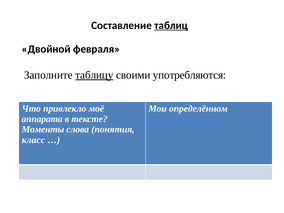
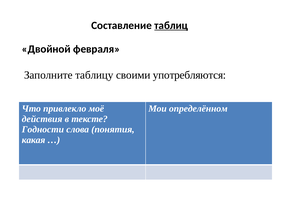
таблицу underline: present -> none
аппарата: аппарата -> действия
Моменты: Моменты -> Годности
класс: класс -> какая
